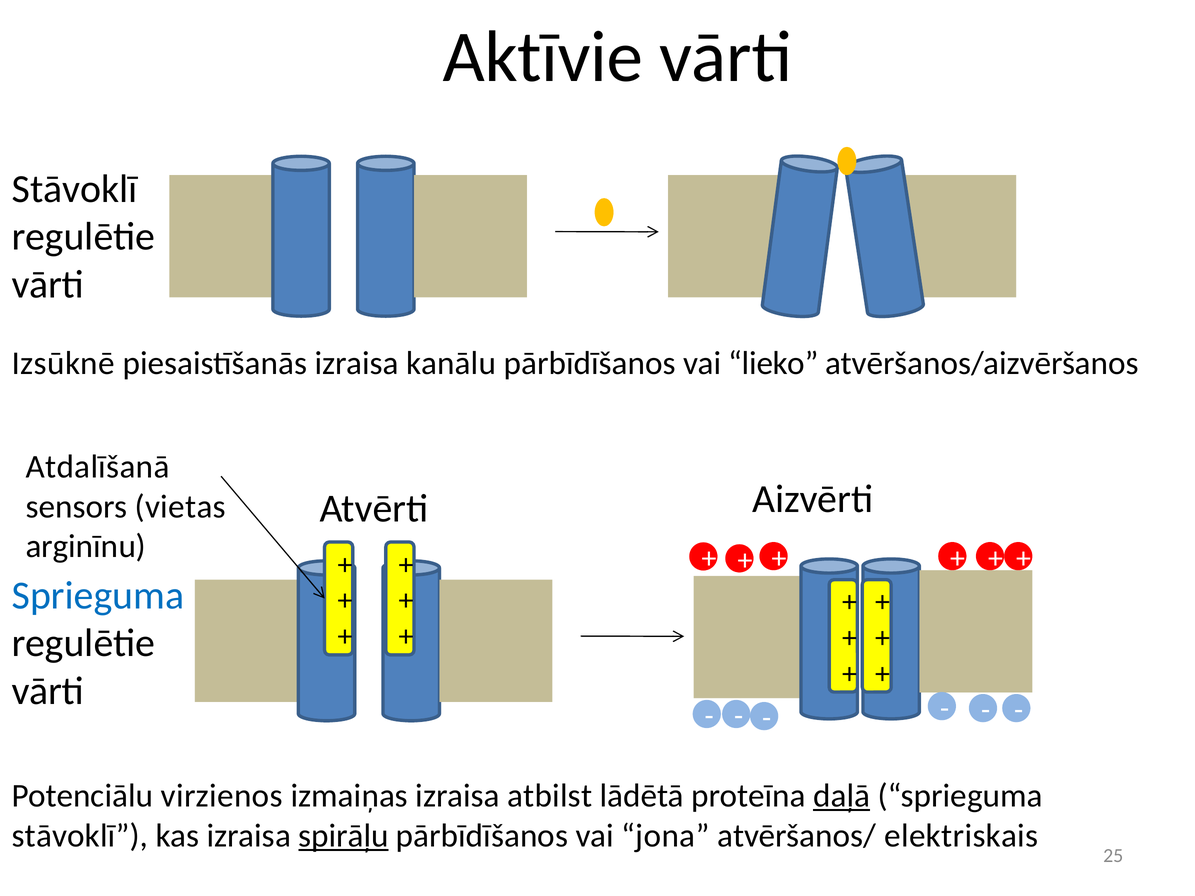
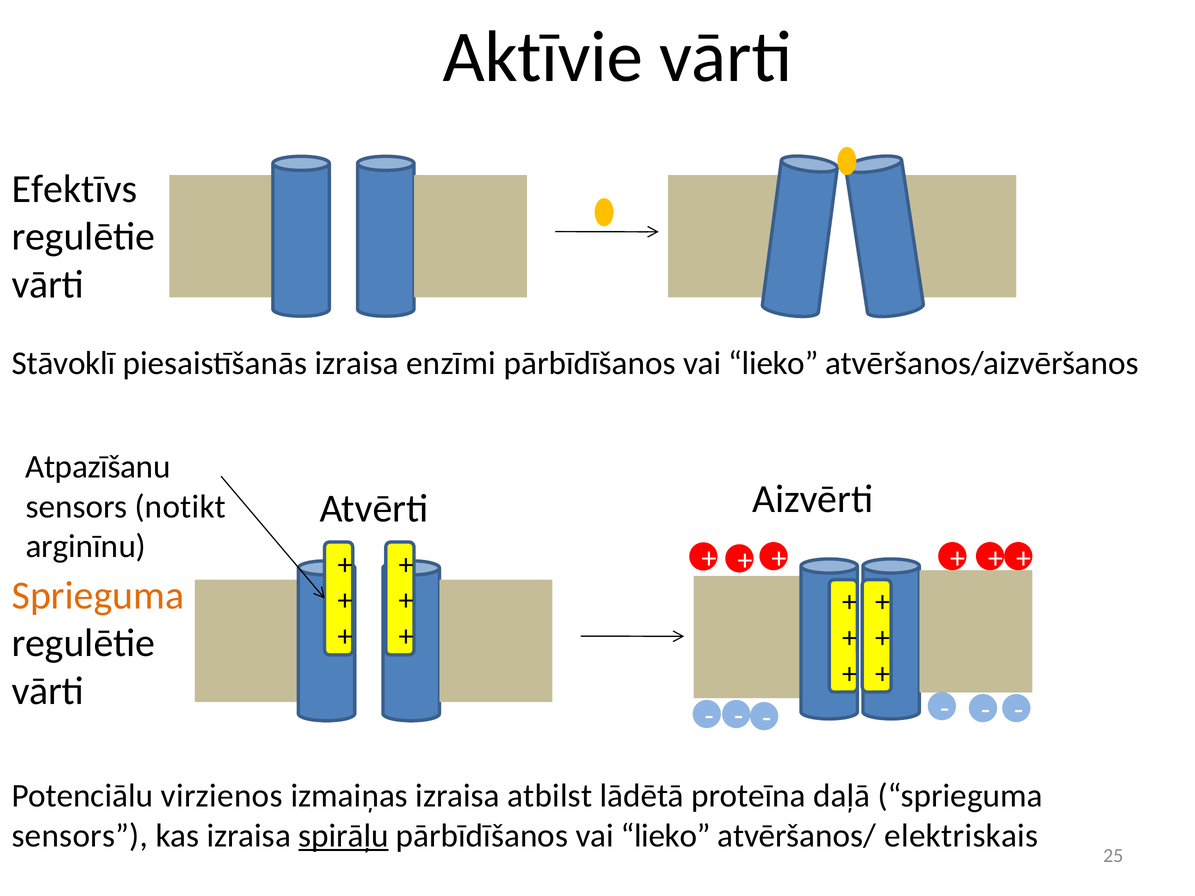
Stāvoklī at (75, 189): Stāvoklī -> Efektīvs
Izsūknē: Izsūknē -> Stāvoklī
kanālu: kanālu -> enzīmi
Atdalīšanā: Atdalīšanā -> Atpazīšanu
vietas: vietas -> notikt
Sprieguma at (98, 596) colour: blue -> orange
daļā underline: present -> none
stāvoklī at (80, 836): stāvoklī -> sensors
jona at (665, 836): jona -> lieko
